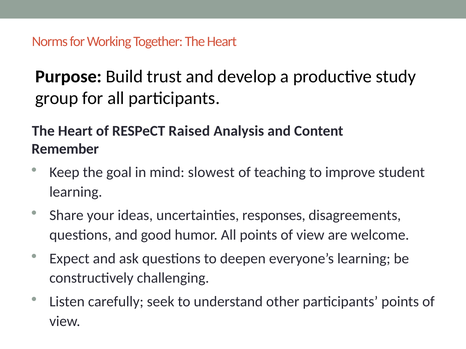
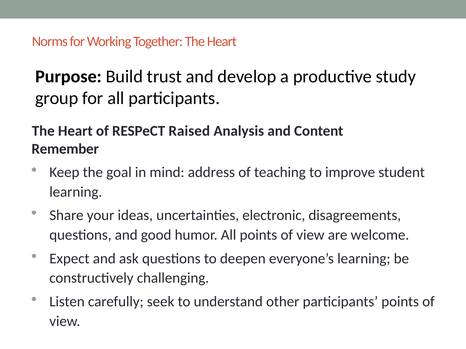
slowest: slowest -> address
responses: responses -> electronic
